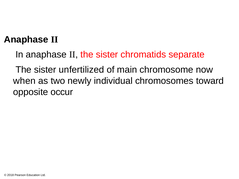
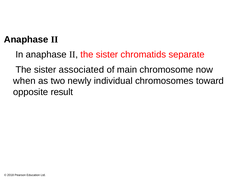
unfertilized: unfertilized -> associated
occur: occur -> result
